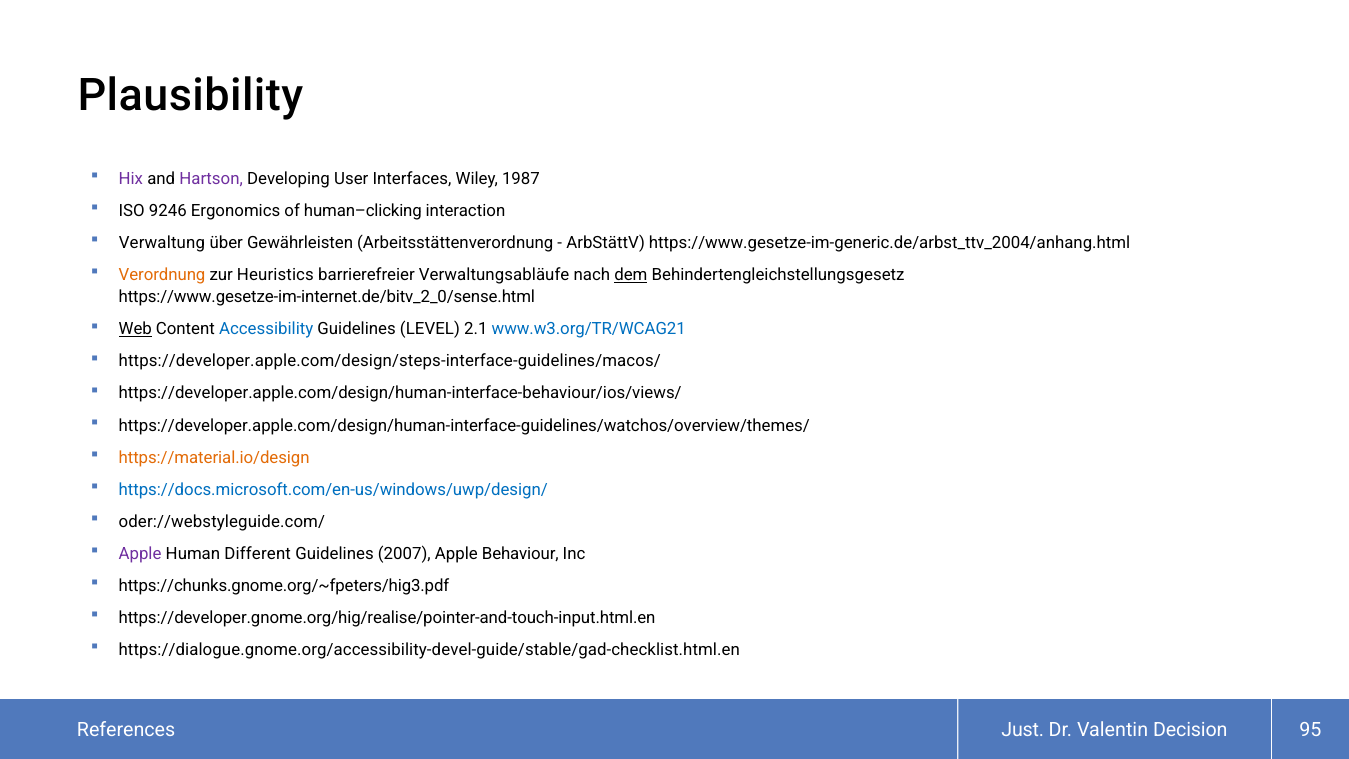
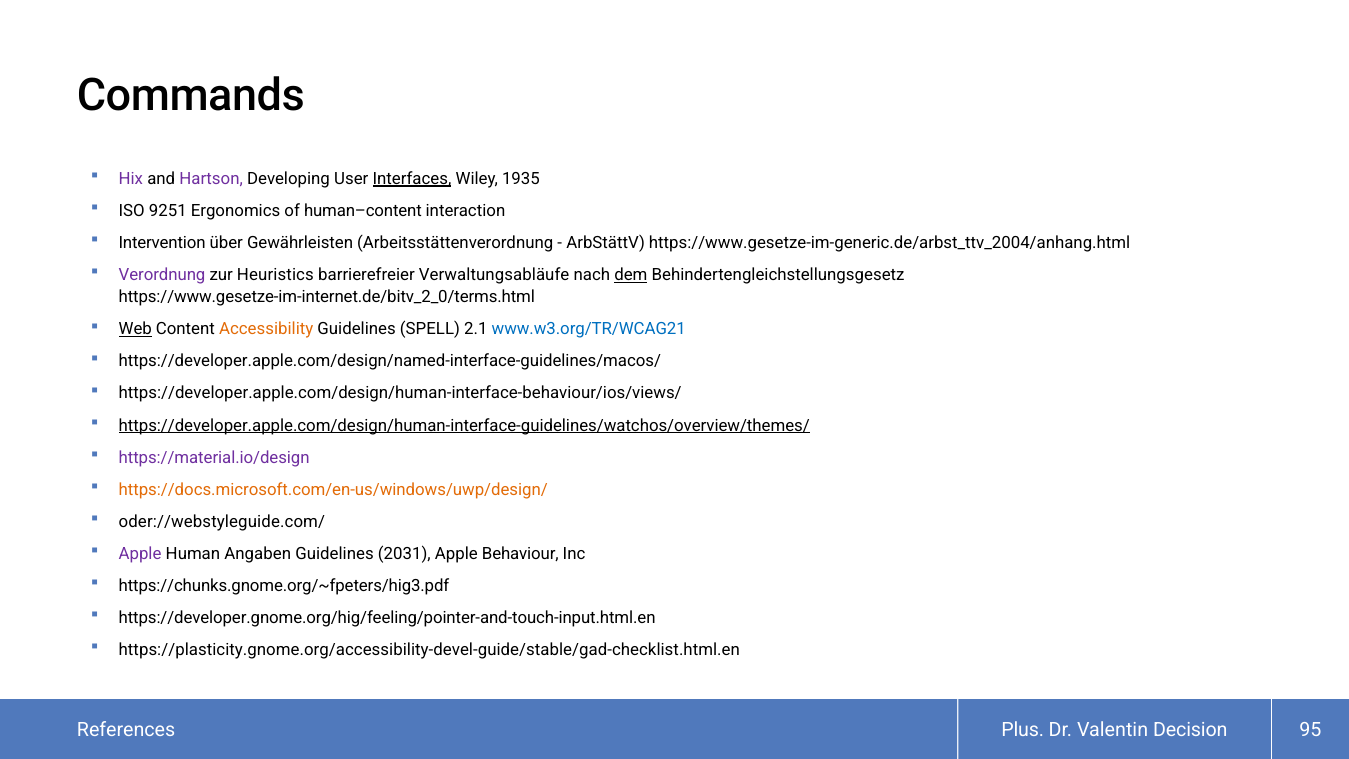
Plausibility: Plausibility -> Commands
Interfaces underline: none -> present
1987: 1987 -> 1935
9246: 9246 -> 9251
human–clicking: human–clicking -> human–content
Verwaltung: Verwaltung -> Intervention
Verordnung colour: orange -> purple
https://www.gesetze-im-internet.de/bitv_2_0/sense.html: https://www.gesetze-im-internet.de/bitv_2_0/sense.html -> https://www.gesetze-im-internet.de/bitv_2_0/terms.html
Accessibility colour: blue -> orange
LEVEL: LEVEL -> SPELL
https://developer.apple.com/design/steps-interface-guidelines/macos/: https://developer.apple.com/design/steps-interface-guidelines/macos/ -> https://developer.apple.com/design/named-interface-guidelines/macos/
https://developer.apple.com/design/human-interface-guidelines/watchos/overview/themes/ underline: none -> present
https://material.io/design colour: orange -> purple
https://docs.microsoft.com/en-us/windows/uwp/design/ colour: blue -> orange
Different: Different -> Angaben
2007: 2007 -> 2031
https://developer.gnome.org/hig/realise/pointer-and-touch-input.html.en: https://developer.gnome.org/hig/realise/pointer-and-touch-input.html.en -> https://developer.gnome.org/hig/feeling/pointer-and-touch-input.html.en
https://dialogue.gnome.org/accessibility-devel-guide/stable/gad-checklist.html.en: https://dialogue.gnome.org/accessibility-devel-guide/stable/gad-checklist.html.en -> https://plasticity.gnome.org/accessibility-devel-guide/stable/gad-checklist.html.en
Just: Just -> Plus
